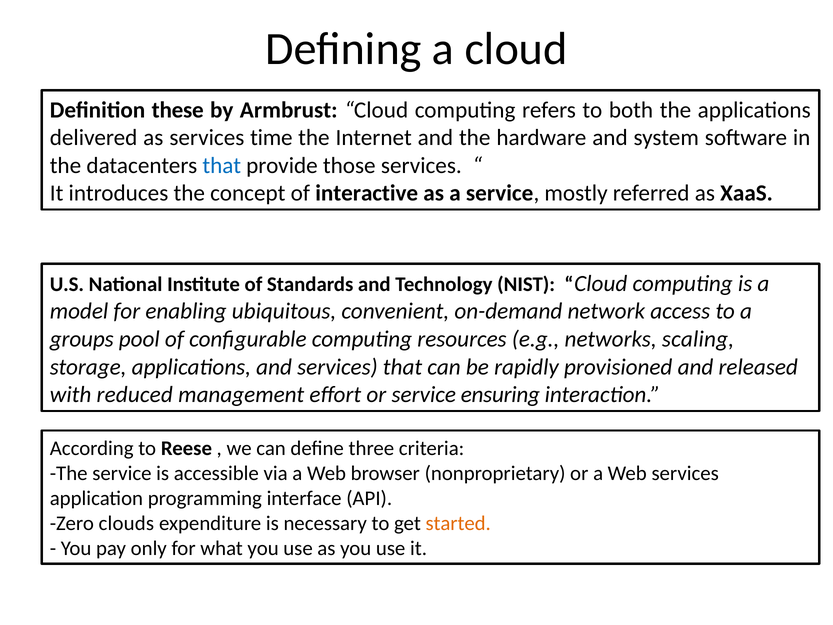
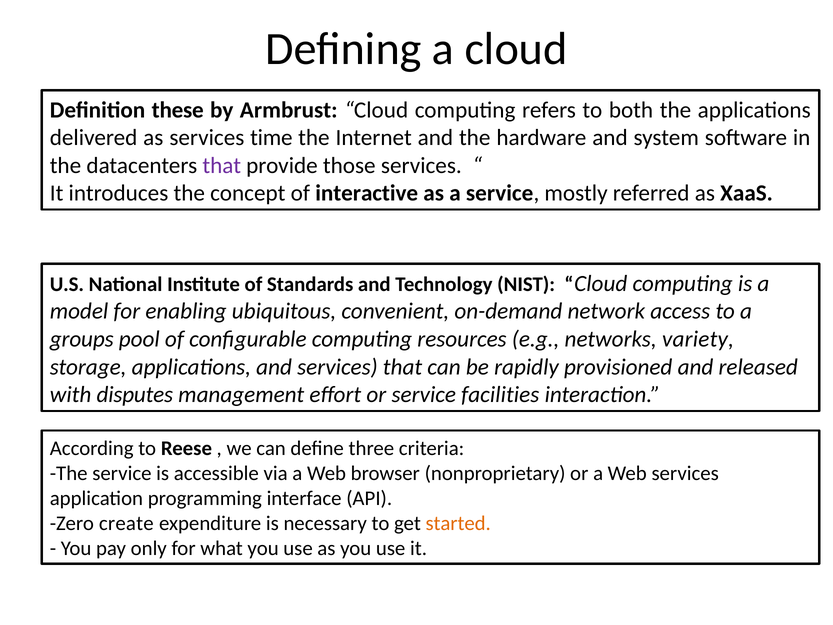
that at (222, 165) colour: blue -> purple
scaling: scaling -> variety
reduced: reduced -> disputes
ensuring: ensuring -> facilities
clouds: clouds -> create
